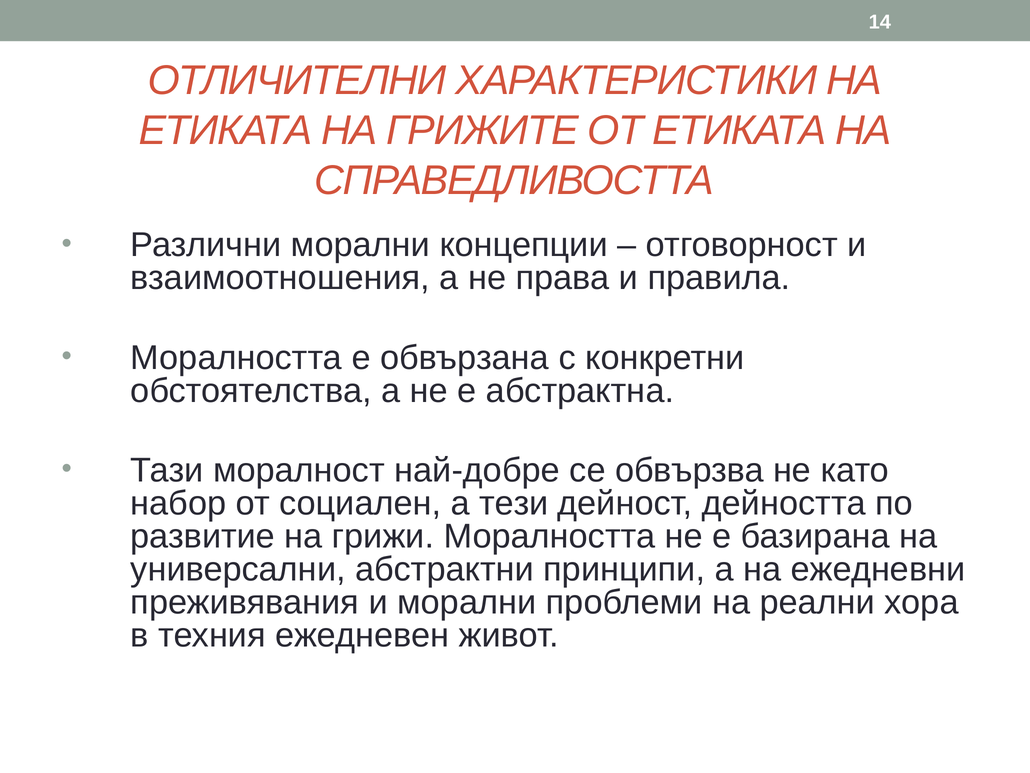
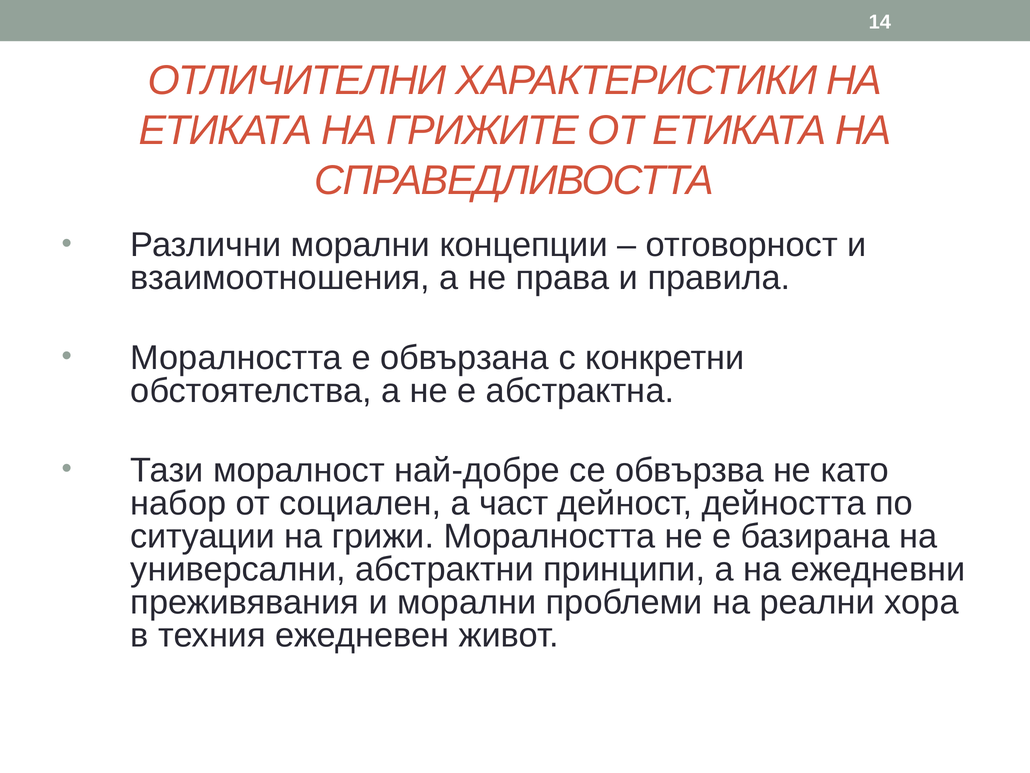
тези: тези -> част
развитие: развитие -> ситуации
